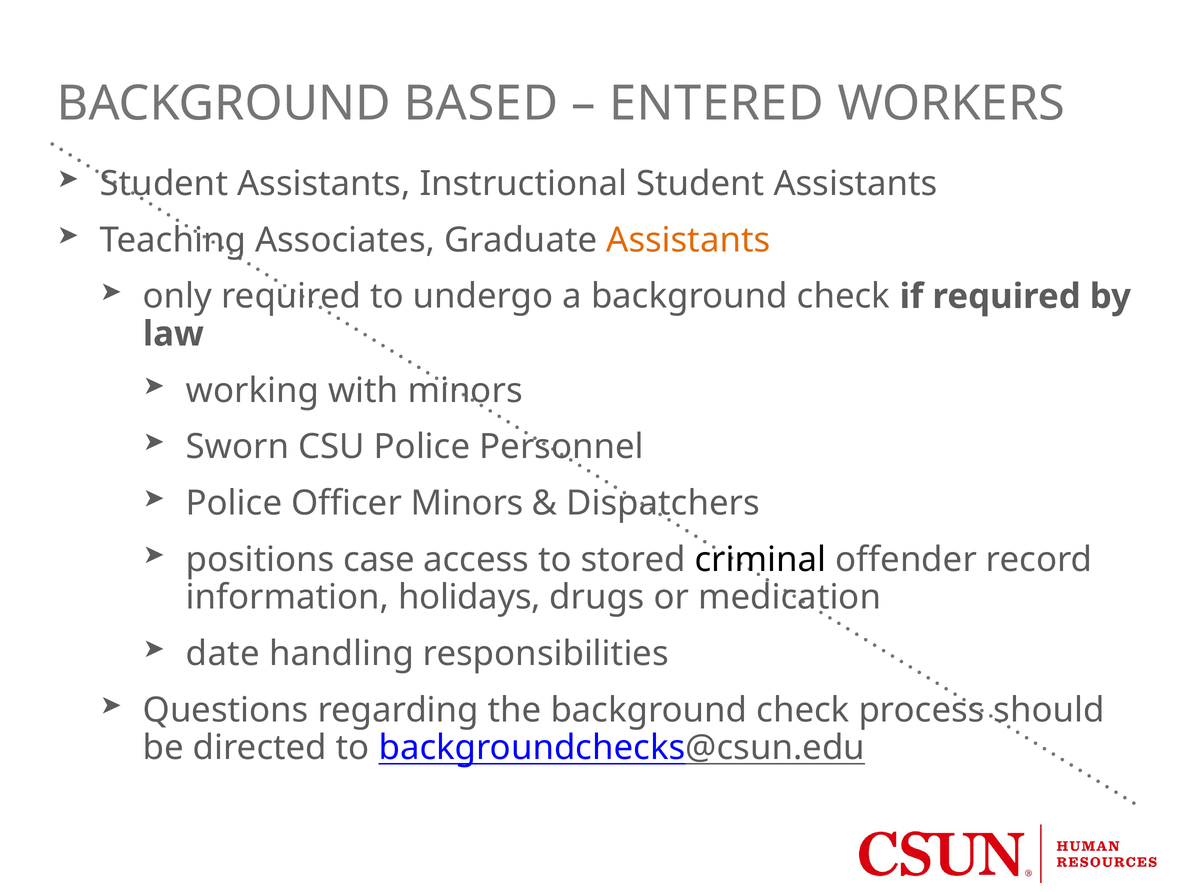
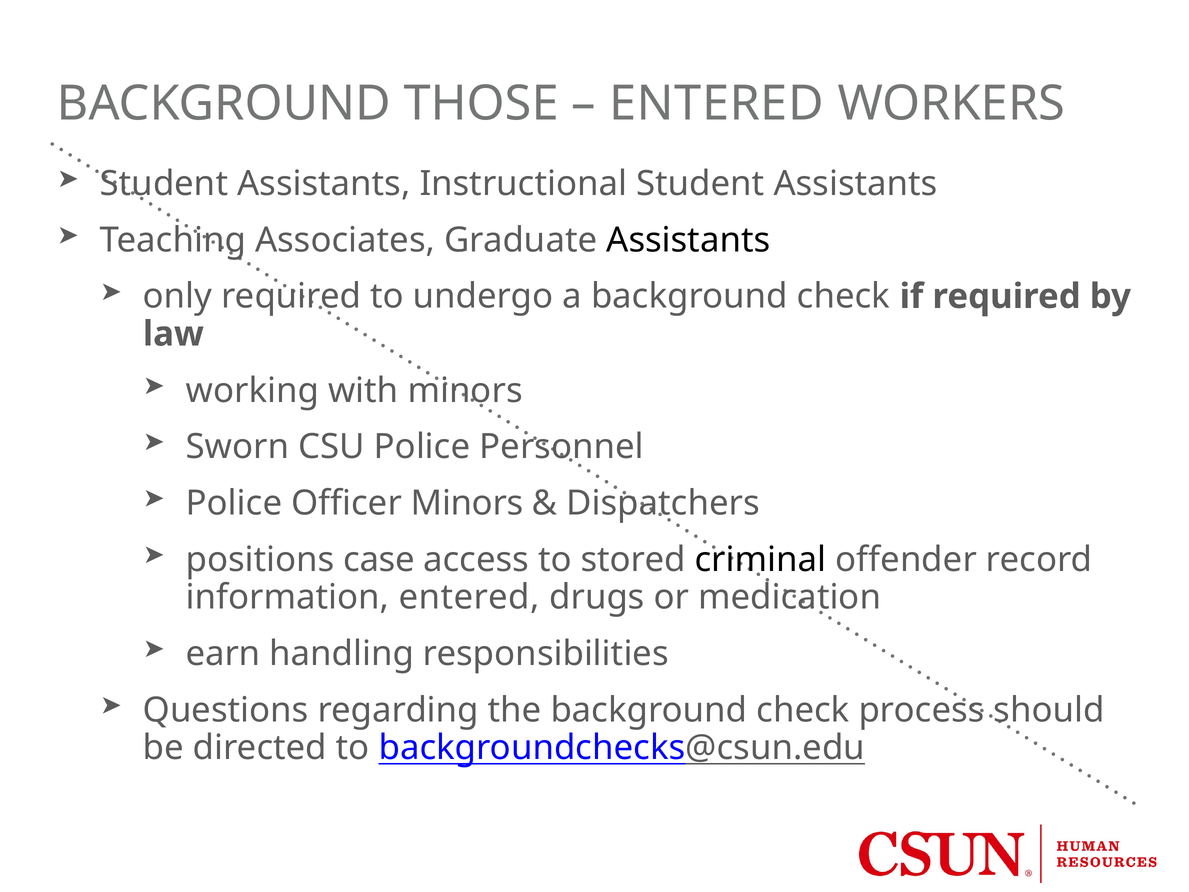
BASED: BASED -> THOSE
Assistants at (688, 240) colour: orange -> black
information holidays: holidays -> entered
date: date -> earn
